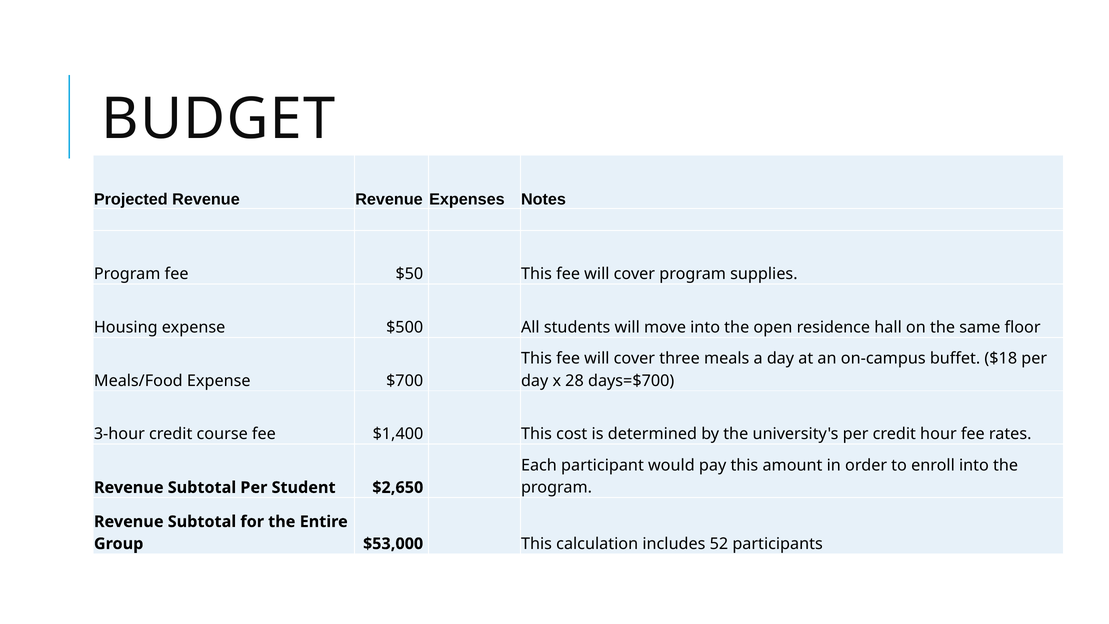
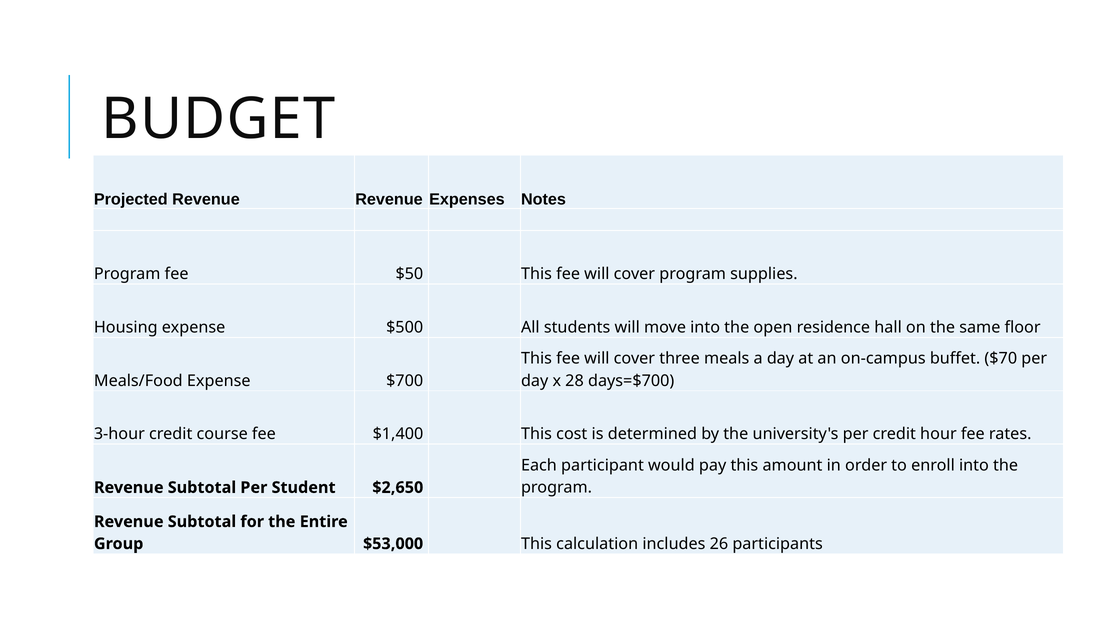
$18: $18 -> $70
52: 52 -> 26
